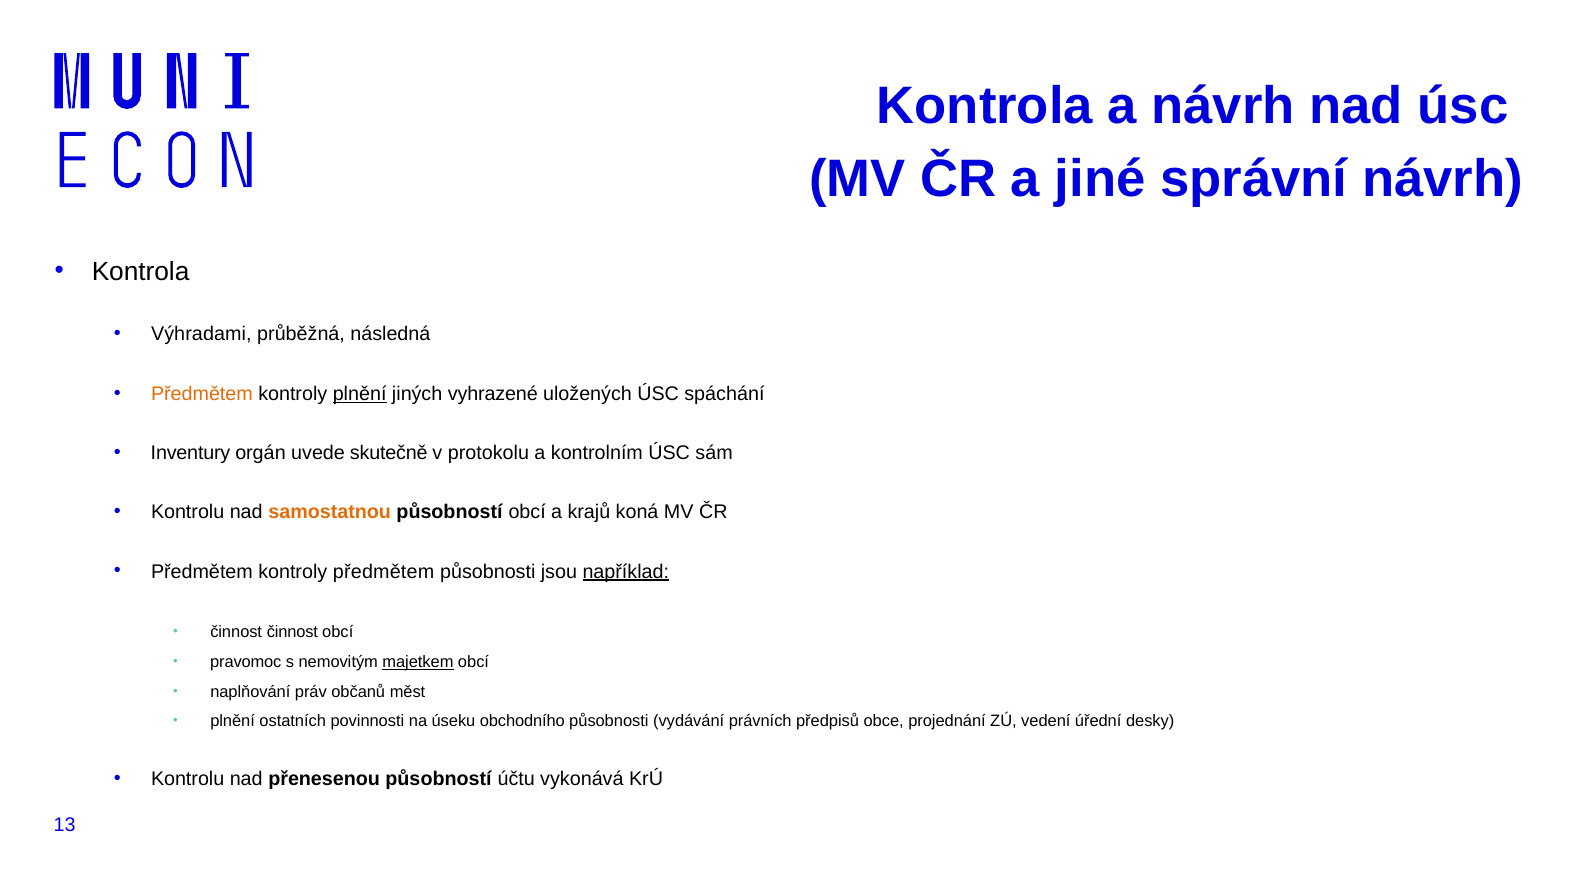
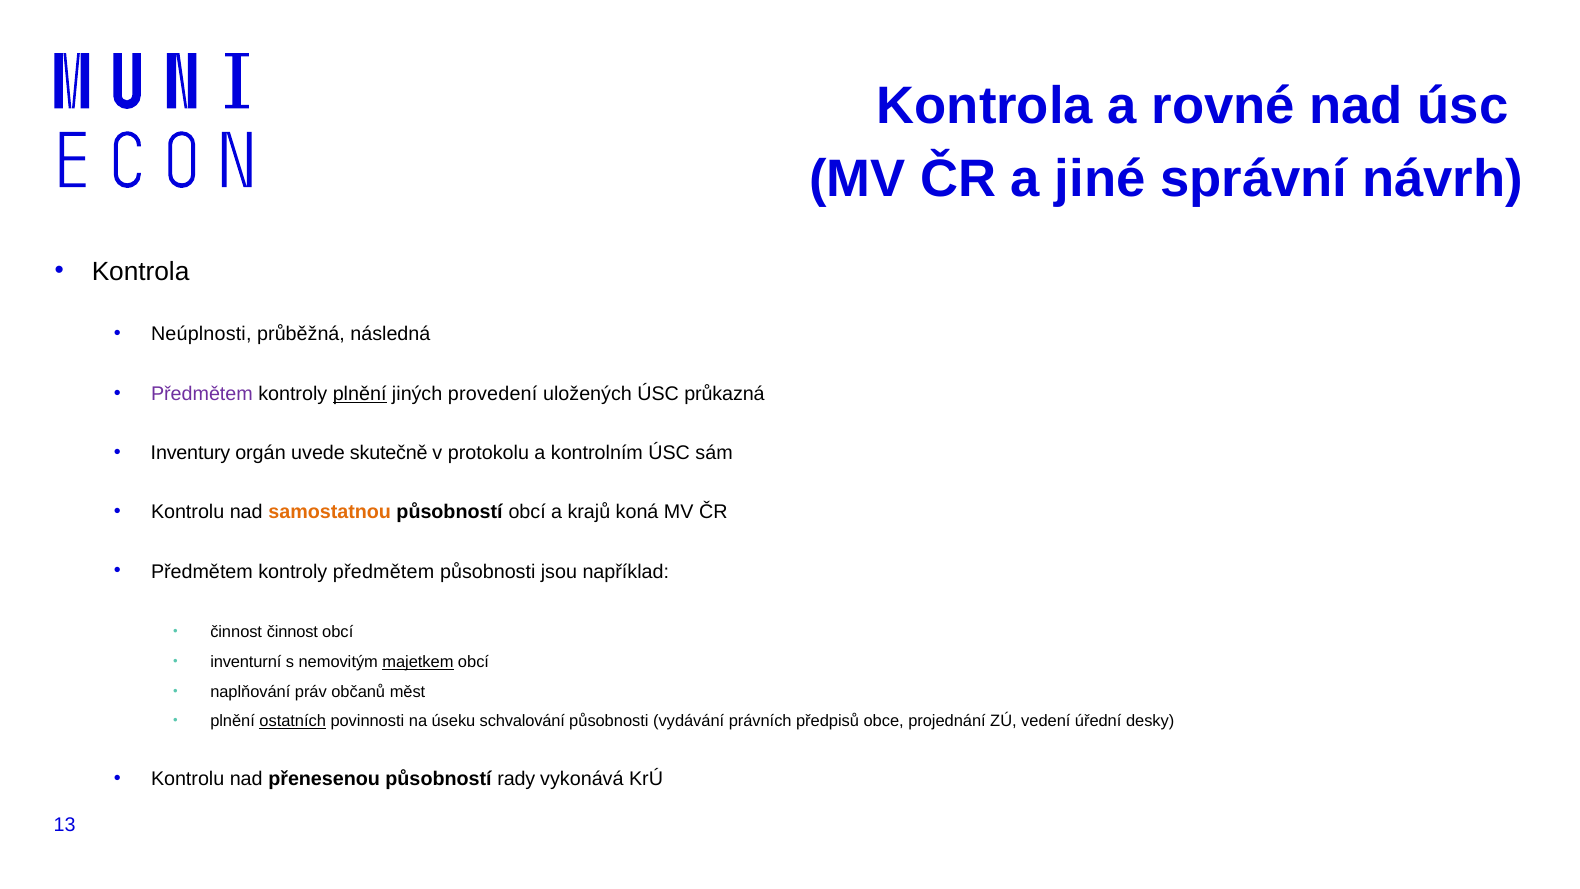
a návrh: návrh -> rovné
Výhradami: Výhradami -> Neúplnosti
Předmětem at (202, 394) colour: orange -> purple
vyhrazené: vyhrazené -> provedení
spáchání: spáchání -> průkazná
například underline: present -> none
pravomoc: pravomoc -> inventurní
ostatních underline: none -> present
obchodního: obchodního -> schvalování
účtu: účtu -> rady
